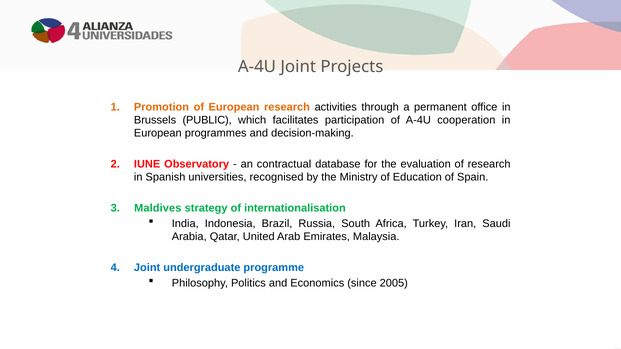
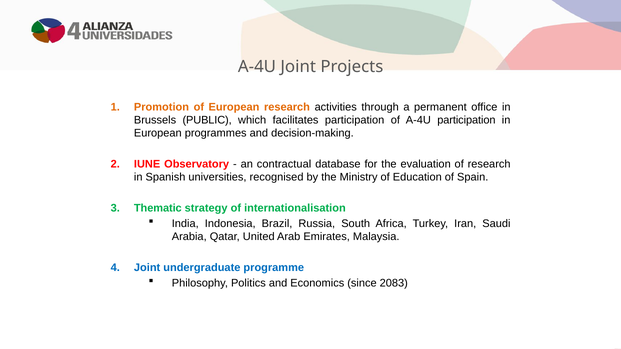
A-4U cooperation: cooperation -> participation
Maldives: Maldives -> Thematic
2005: 2005 -> 2083
